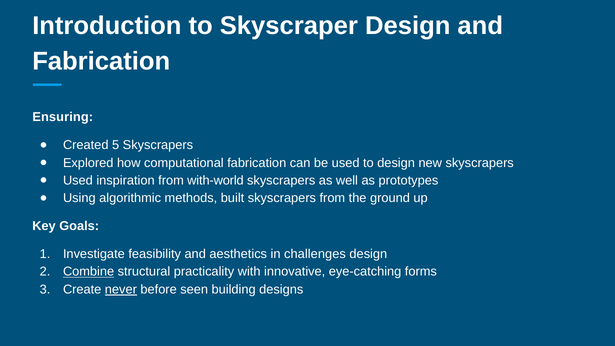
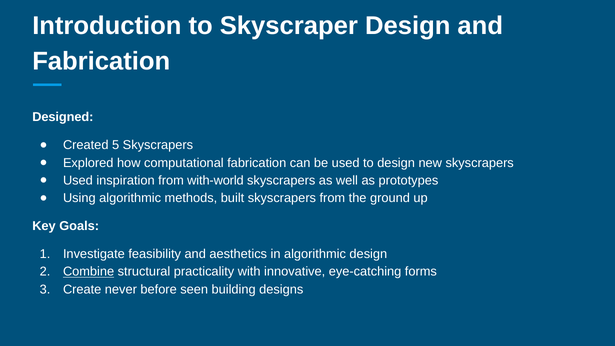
Ensuring: Ensuring -> Designed
in challenges: challenges -> algorithmic
never underline: present -> none
